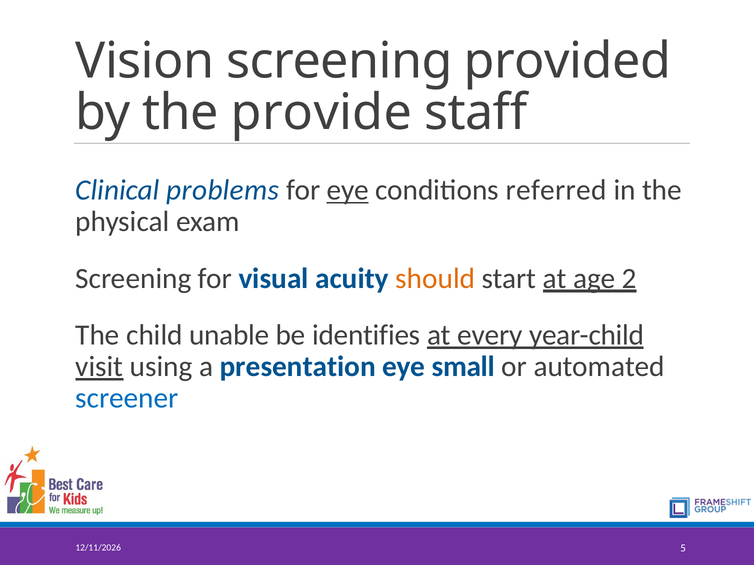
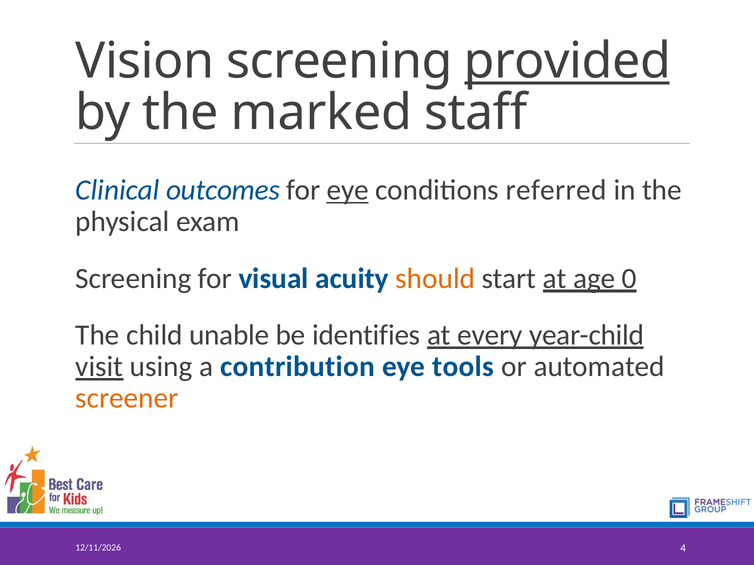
provided underline: none -> present
provide: provide -> marked
problems: problems -> outcomes
2: 2 -> 0
presentation: presentation -> contribution
small: small -> tools
screener colour: blue -> orange
5: 5 -> 4
